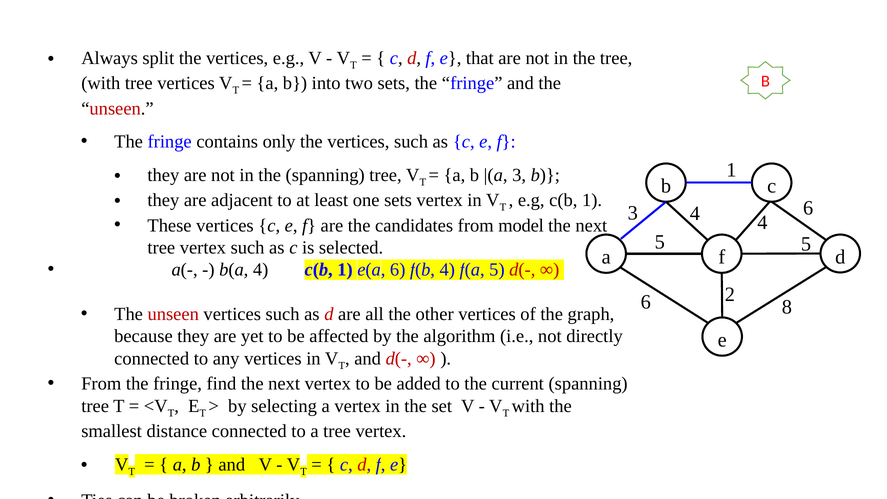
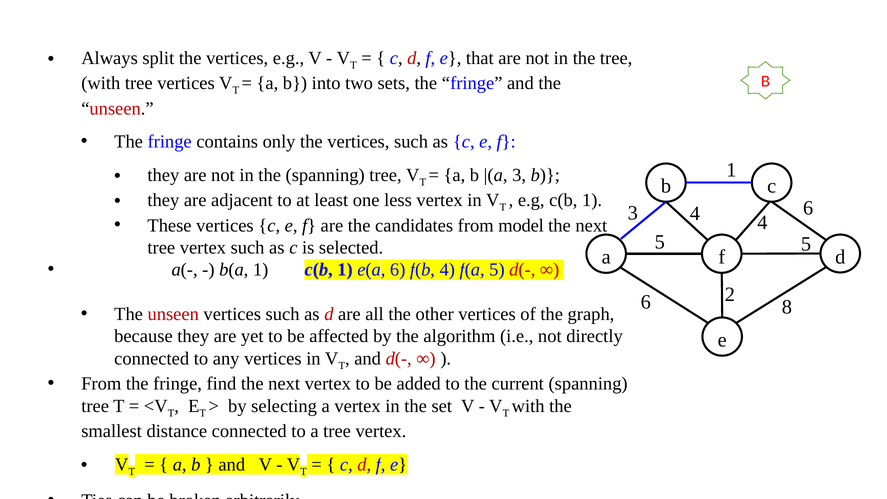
one sets: sets -> less
b(a 4: 4 -> 1
